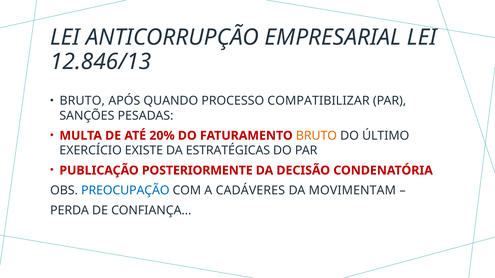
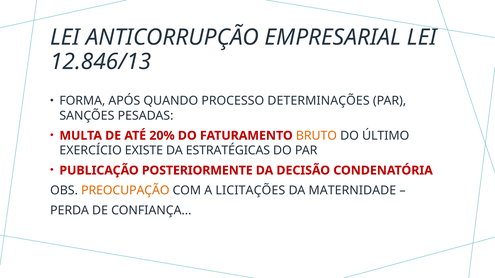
BRUTO at (82, 101): BRUTO -> FORMA
COMPATIBILIZAR: COMPATIBILIZAR -> DETERMINAÇÕES
PREOCUPAÇÃO colour: blue -> orange
CADÁVERES: CADÁVERES -> LICITAÇÕES
MOVIMENTAM: MOVIMENTAM -> MATERNIDADE
